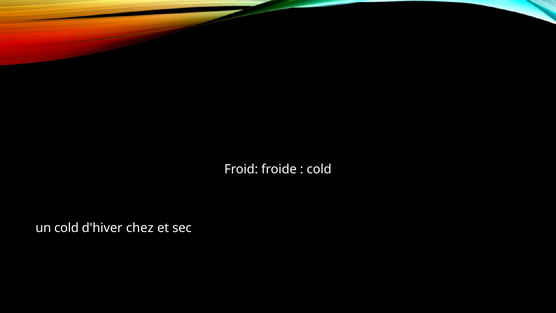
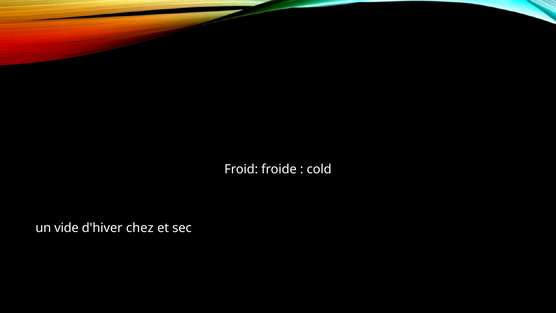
un cold: cold -> vide
